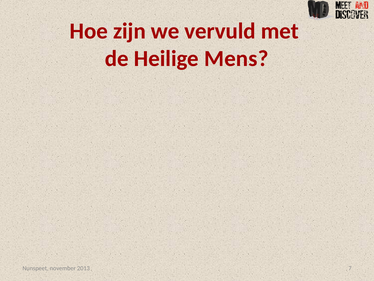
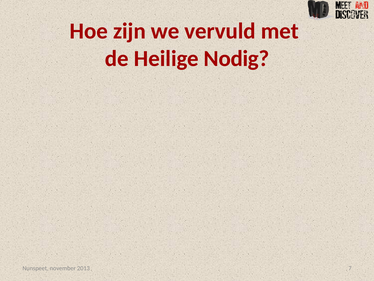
Mens: Mens -> Nodig
